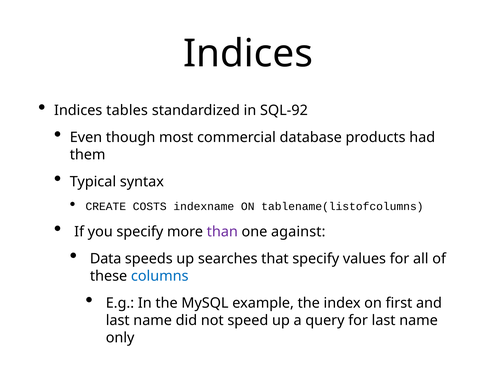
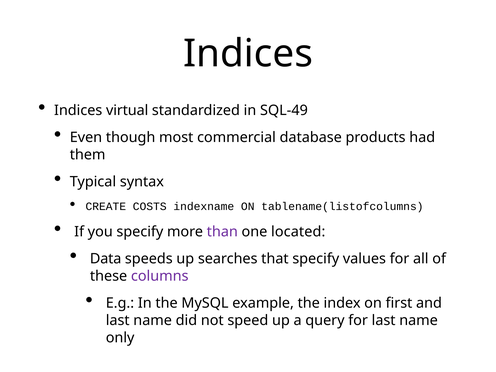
tables: tables -> virtual
SQL-92: SQL-92 -> SQL-49
against: against -> located
columns colour: blue -> purple
